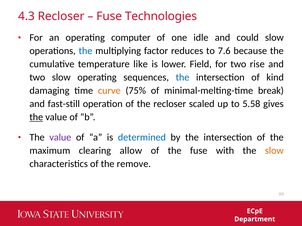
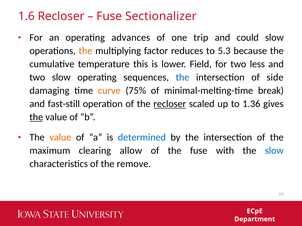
4.3: 4.3 -> 1.6
Technologies: Technologies -> Sectionalizer
computer: computer -> advances
idle: idle -> trip
the at (86, 51) colour: blue -> orange
7.6: 7.6 -> 5.3
like: like -> this
rise: rise -> less
kind: kind -> side
recloser at (170, 104) underline: none -> present
5.58: 5.58 -> 1.36
value at (60, 138) colour: purple -> orange
slow at (274, 151) colour: orange -> blue
